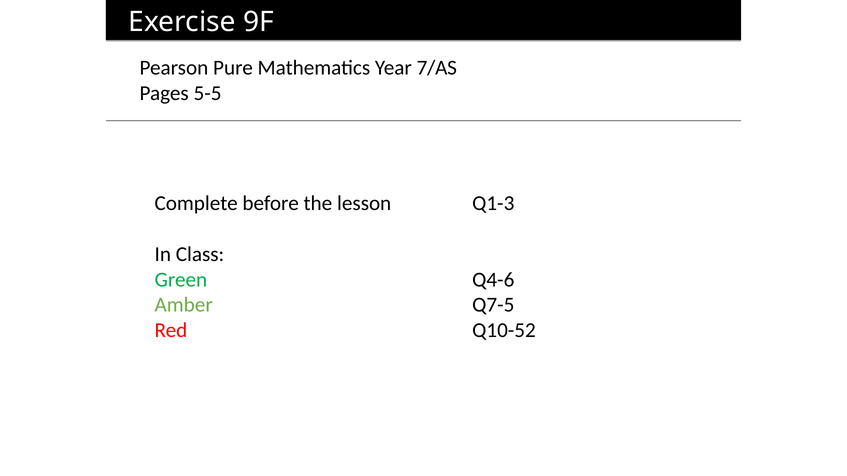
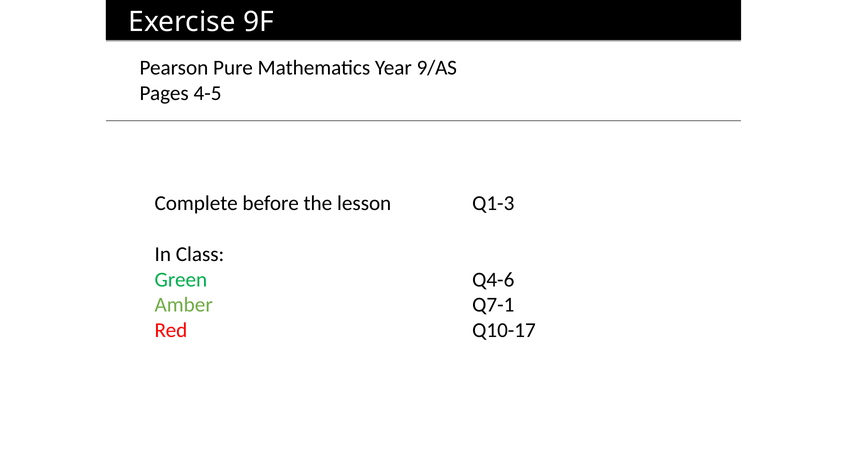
7/AS: 7/AS -> 9/AS
5-5: 5-5 -> 4-5
Q7-5: Q7-5 -> Q7-1
Q10-52: Q10-52 -> Q10-17
